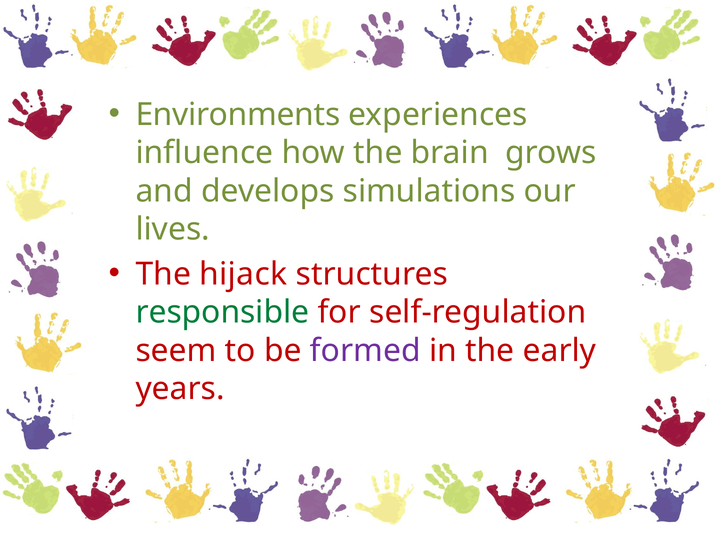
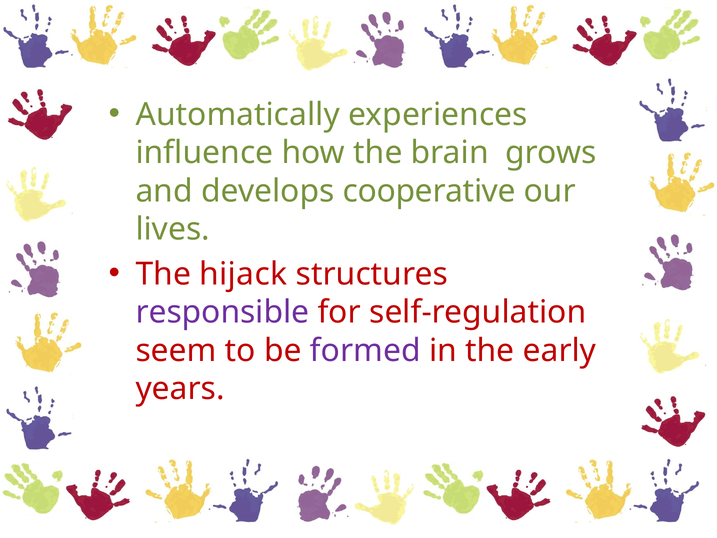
Environments: Environments -> Automatically
simulations: simulations -> cooperative
responsible colour: green -> purple
